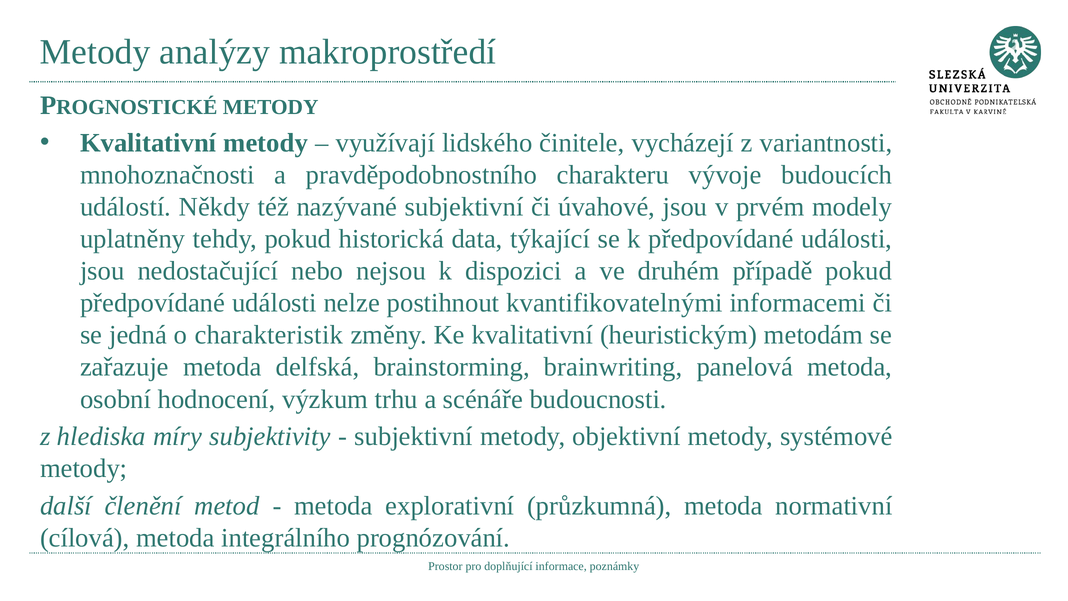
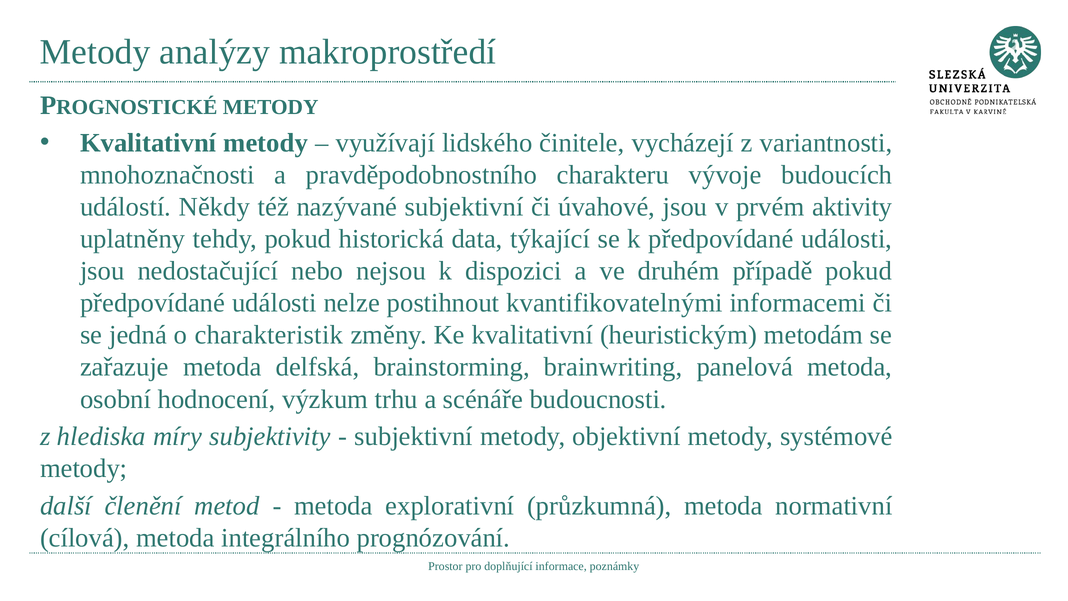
modely: modely -> aktivity
